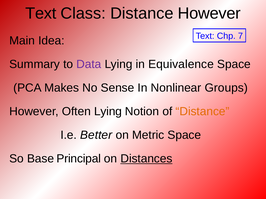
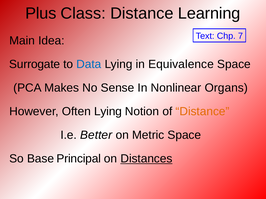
Text at (41, 13): Text -> Plus
Distance However: However -> Learning
Summary: Summary -> Surrogate
Data colour: purple -> blue
Groups: Groups -> Organs
